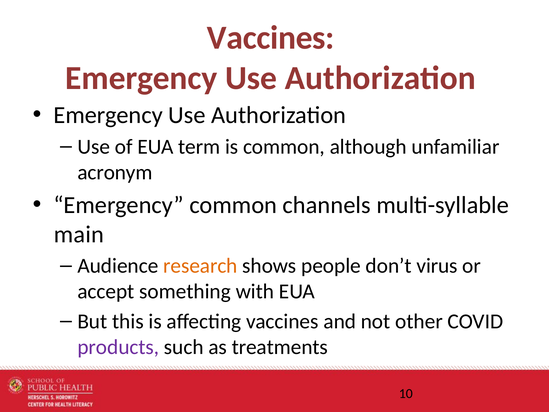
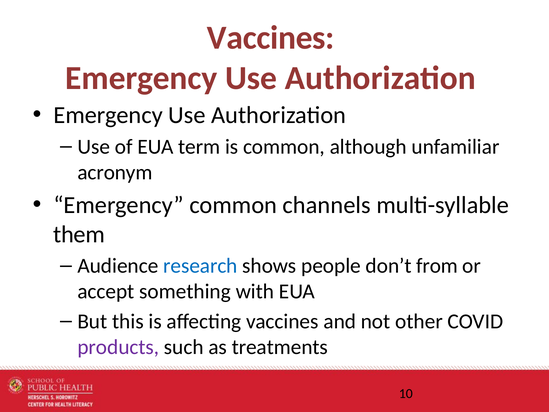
main: main -> them
research colour: orange -> blue
virus: virus -> from
